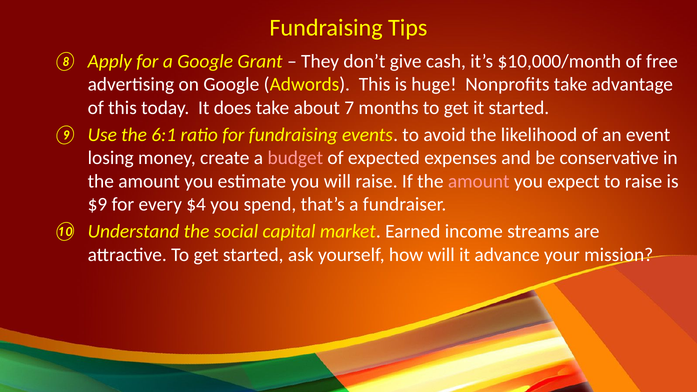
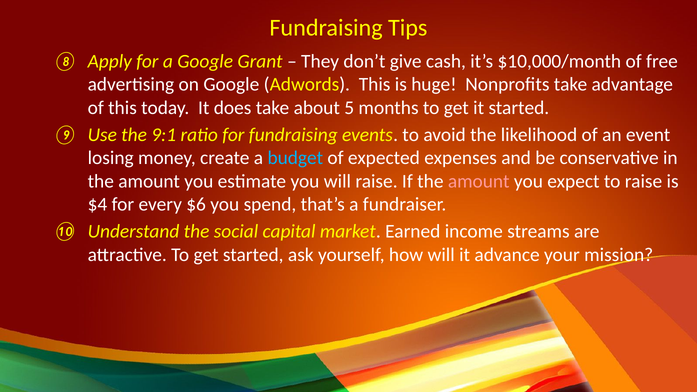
7: 7 -> 5
6:1: 6:1 -> 9:1
budget colour: pink -> light blue
$9: $9 -> $4
$4: $4 -> $6
